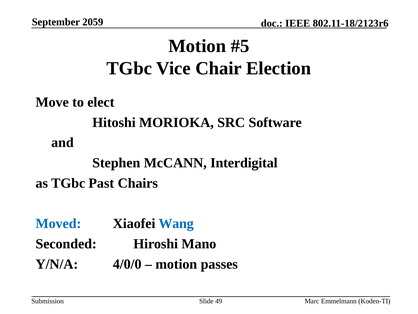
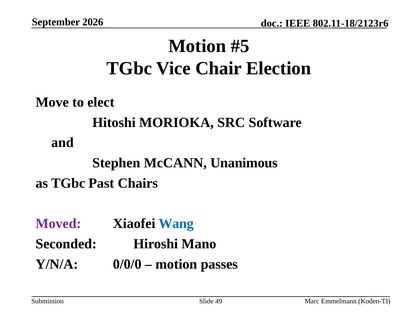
2059: 2059 -> 2026
Interdigital: Interdigital -> Unanimous
Moved colour: blue -> purple
4/0/0: 4/0/0 -> 0/0/0
